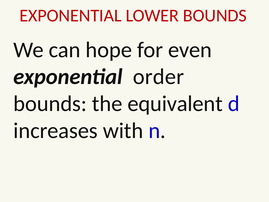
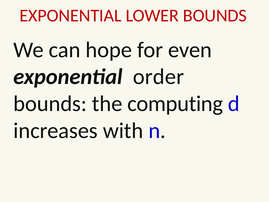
equivalent: equivalent -> computing
